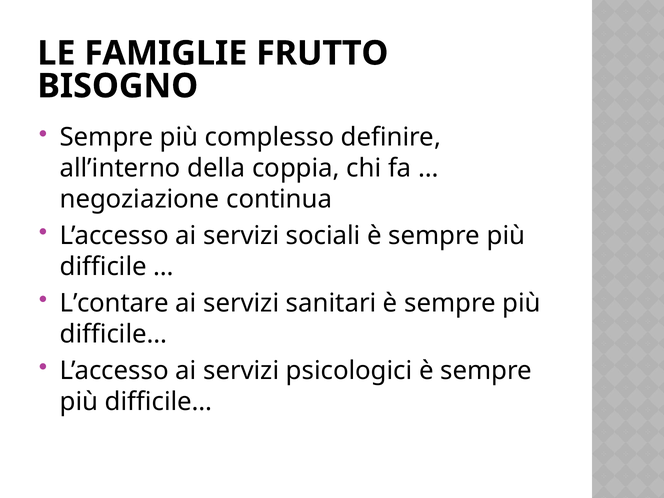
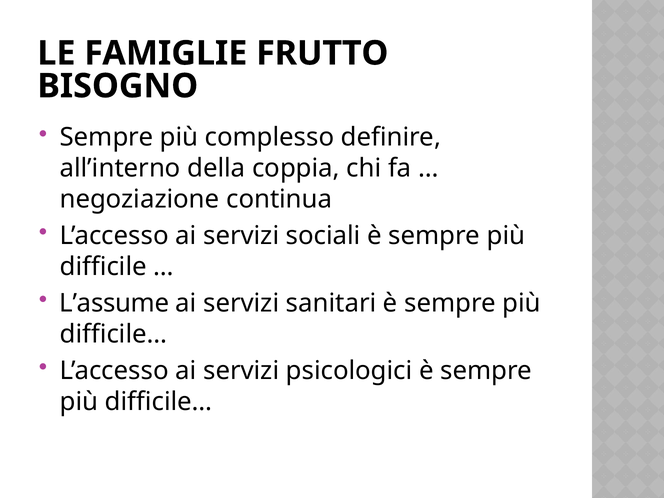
L’contare: L’contare -> L’assume
